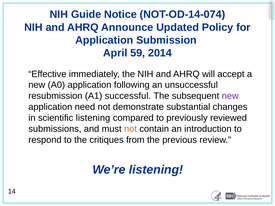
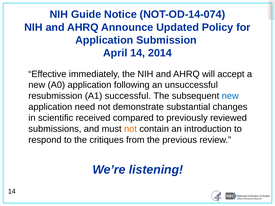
April 59: 59 -> 14
new at (230, 96) colour: purple -> blue
scientific listening: listening -> received
